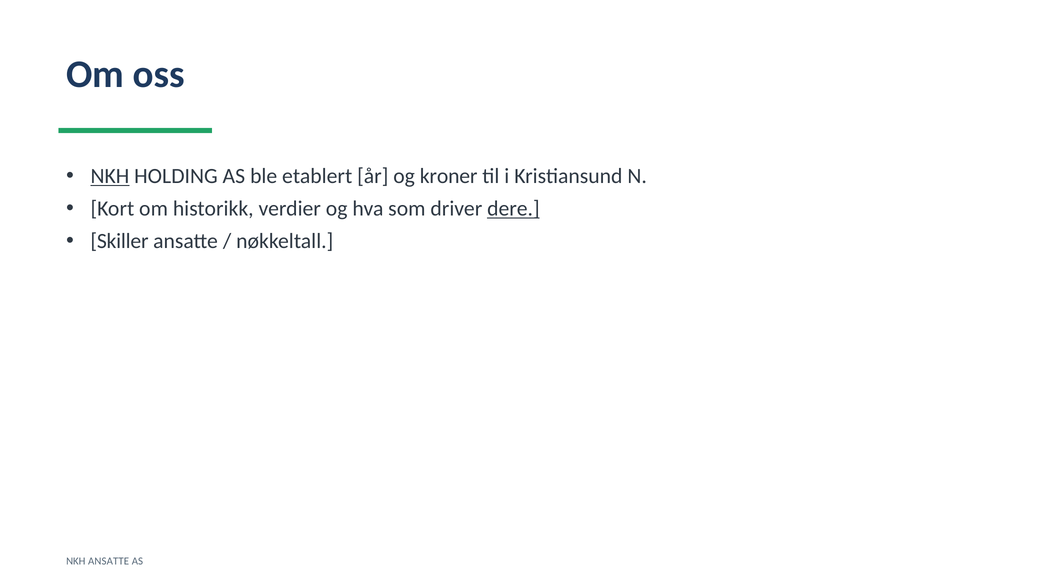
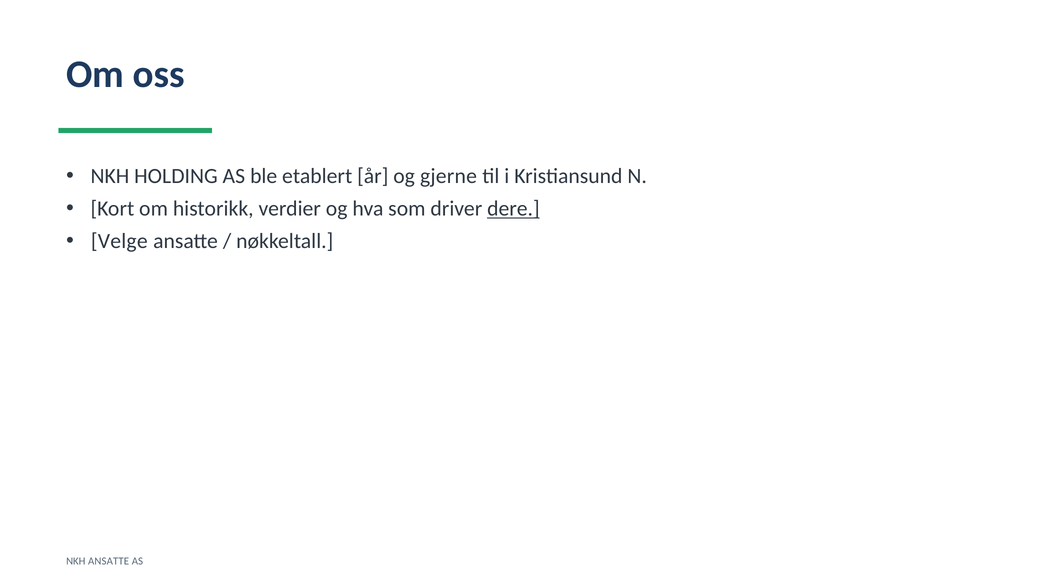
NKH at (110, 176) underline: present -> none
kroner: kroner -> gjerne
Skiller: Skiller -> Velge
